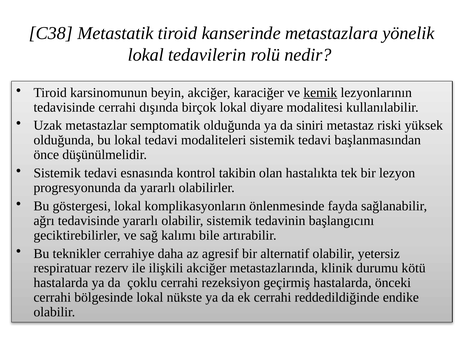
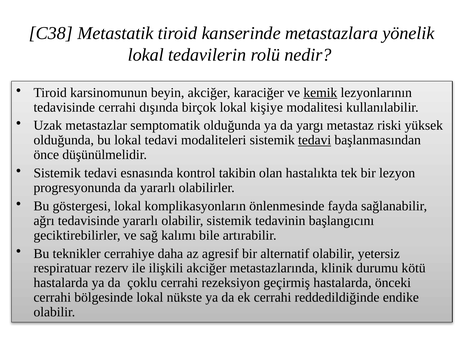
diyare: diyare -> kişiye
siniri: siniri -> yargı
tedavi at (315, 140) underline: none -> present
